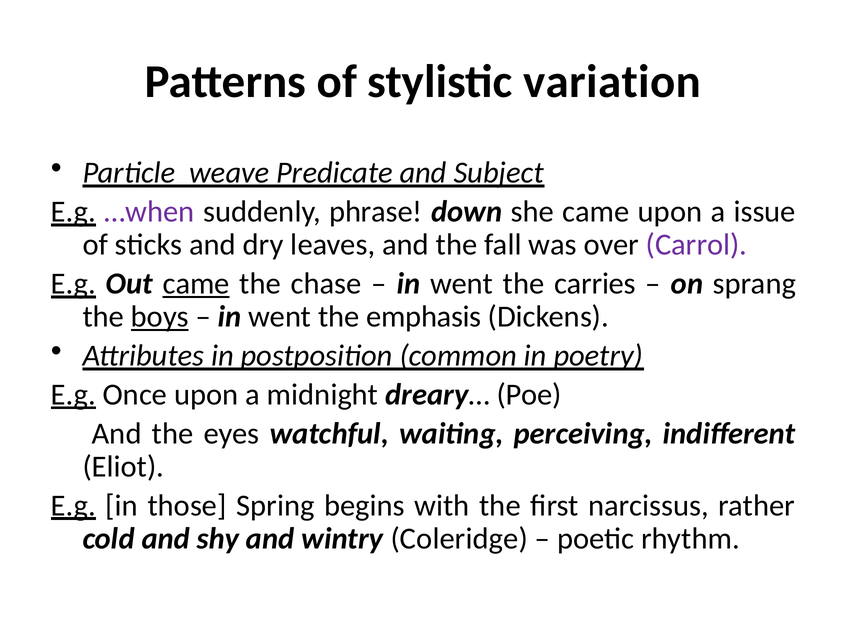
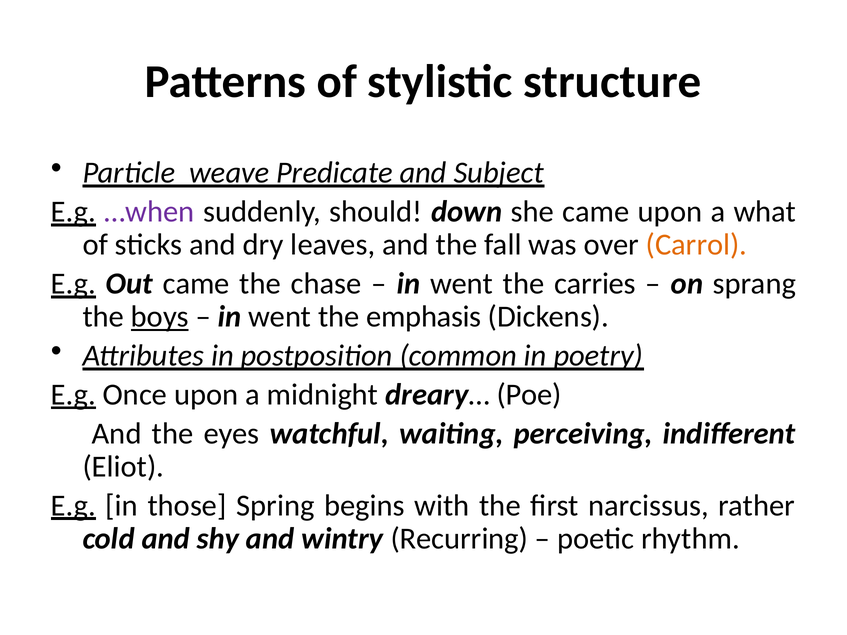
variation: variation -> structure
phrase: phrase -> should
issue: issue -> what
Carrol colour: purple -> orange
came at (196, 284) underline: present -> none
Coleridge: Coleridge -> Recurring
